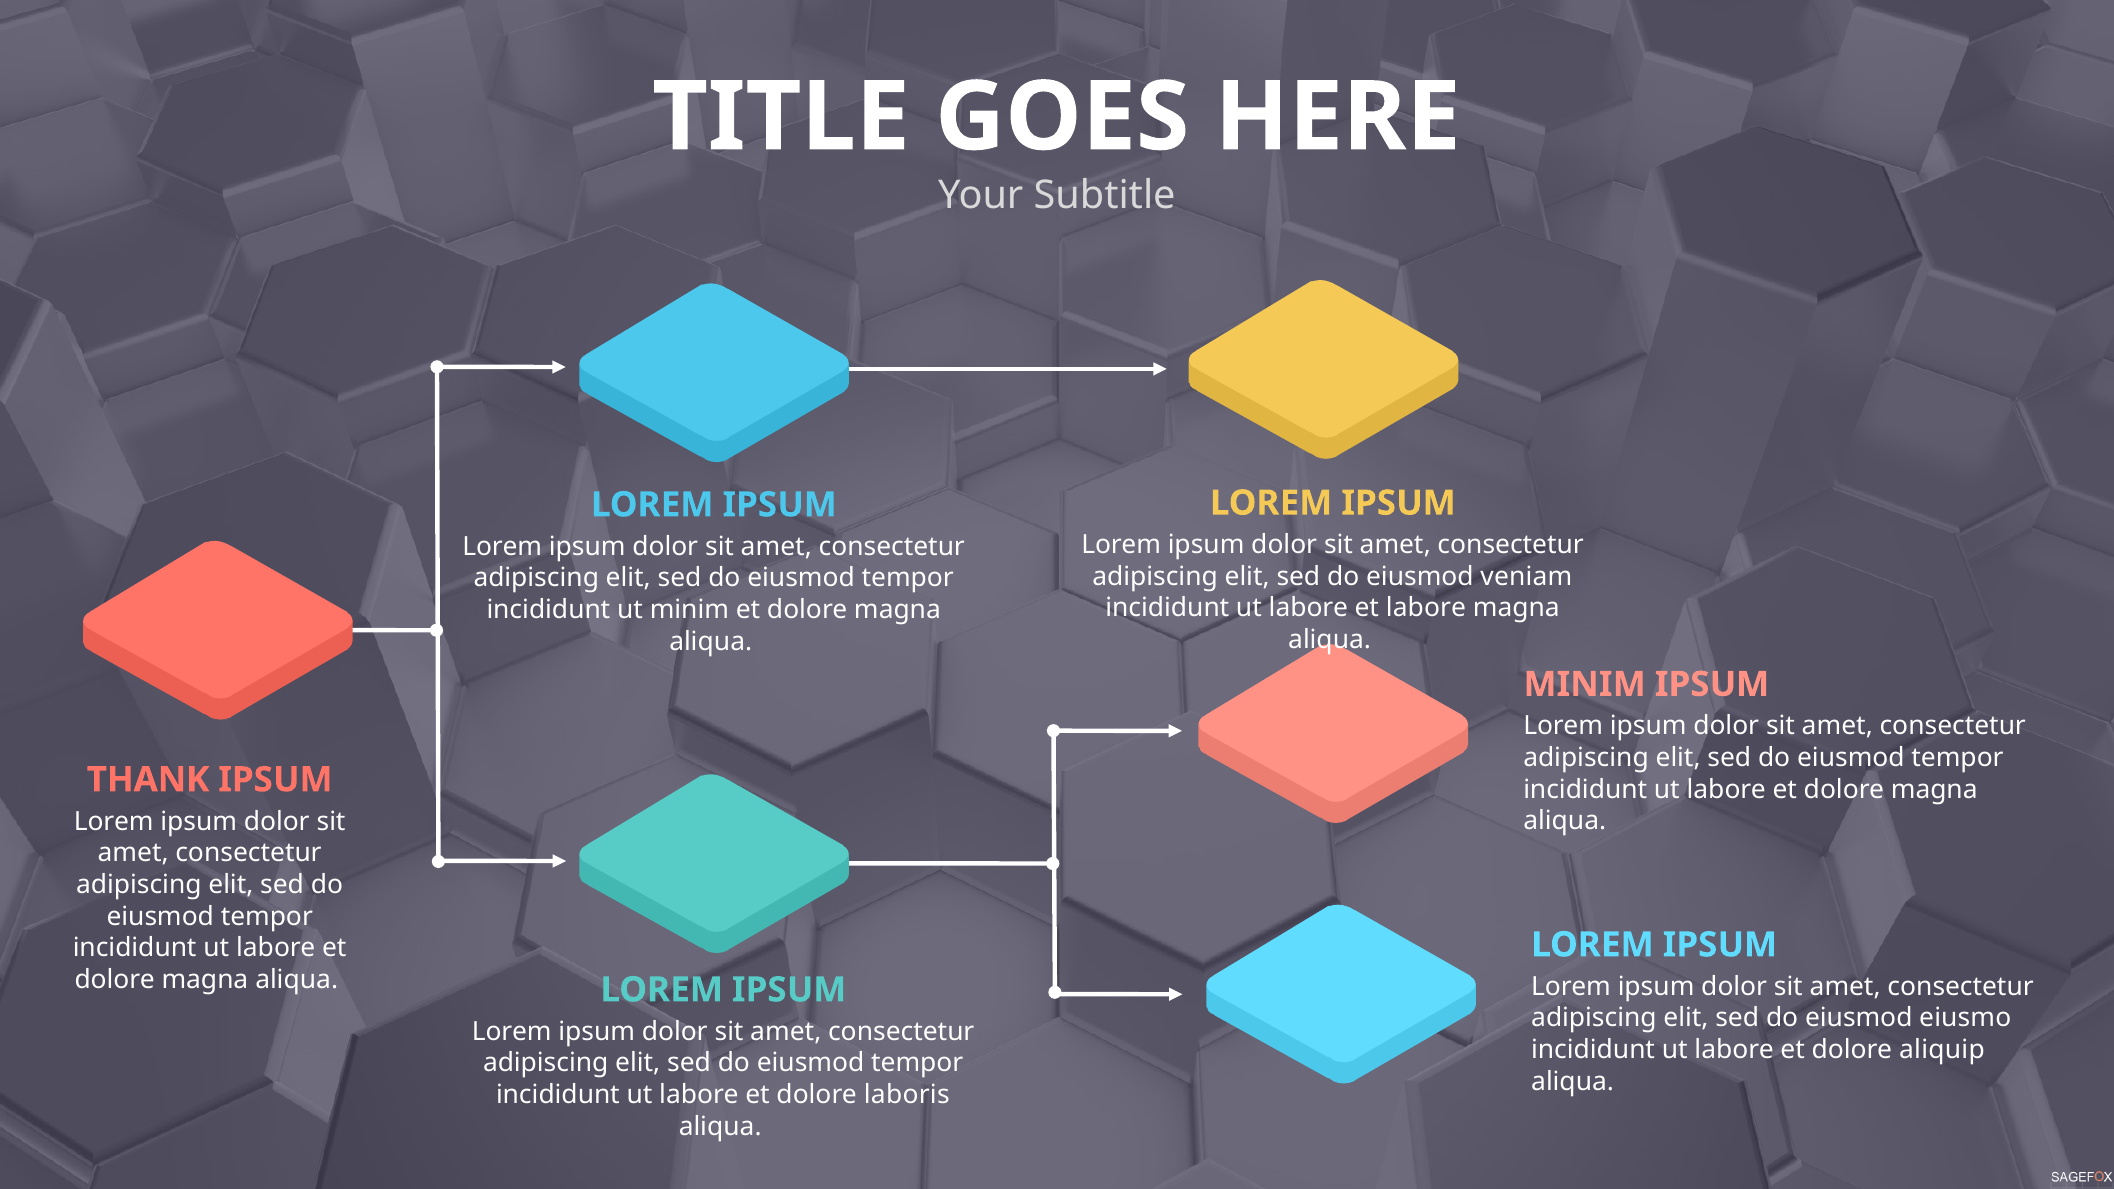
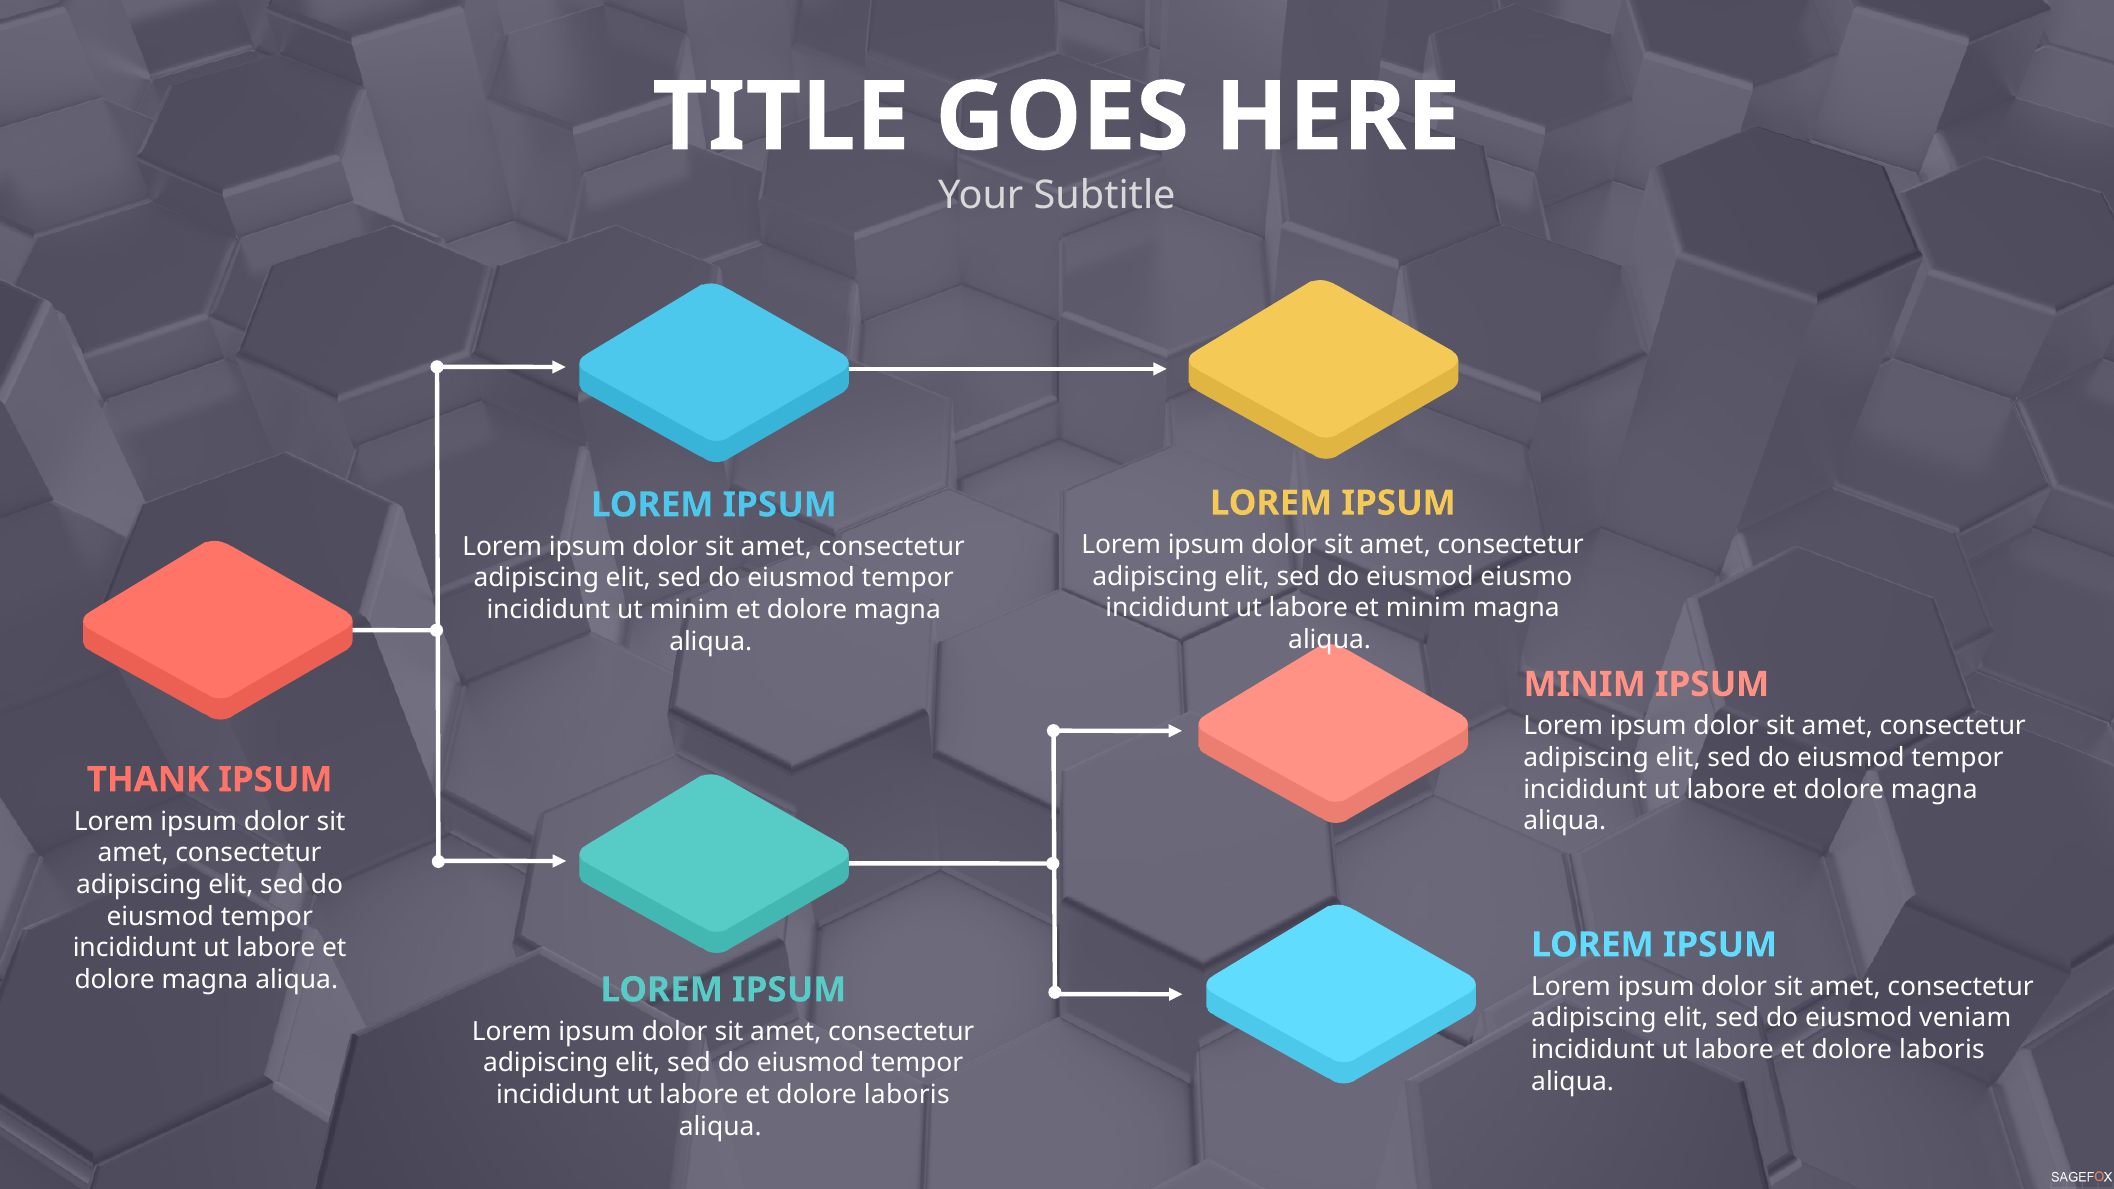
veniam: veniam -> eiusmo
et labore: labore -> minim
eiusmo: eiusmo -> veniam
aliquip at (1942, 1050): aliquip -> laboris
